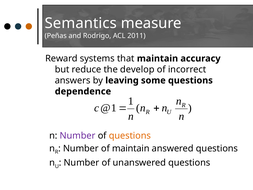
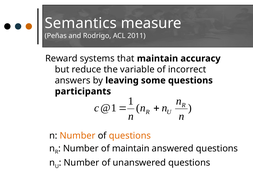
develop: develop -> variable
dependence: dependence -> participants
Number at (78, 135) colour: purple -> orange
